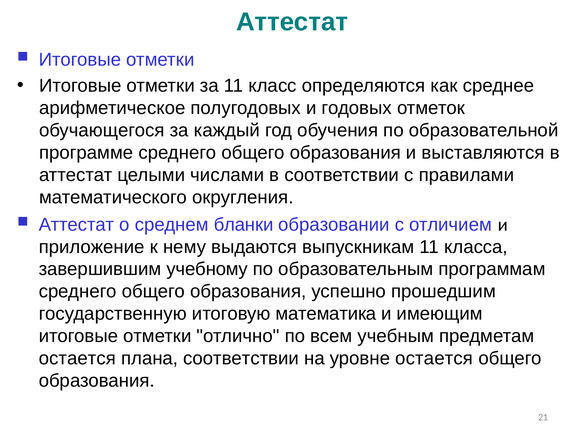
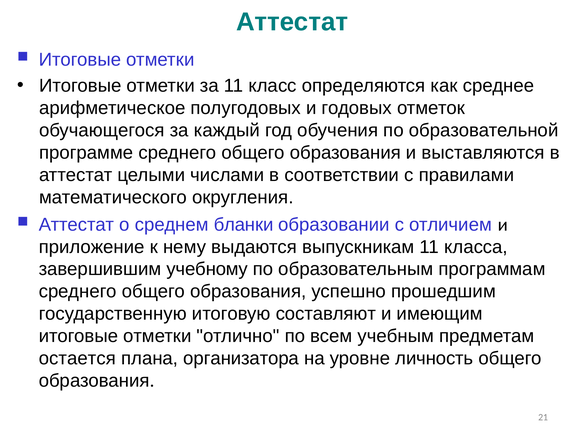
математика: математика -> составляют
плана соответствии: соответствии -> организатора
уровне остается: остается -> личность
